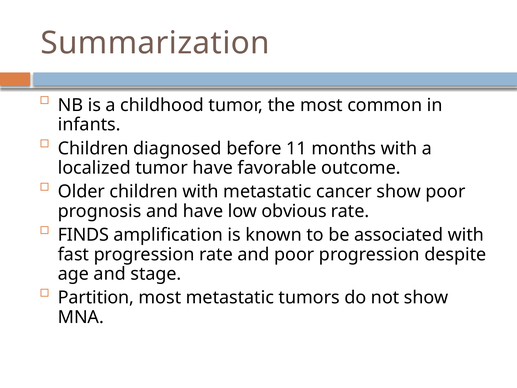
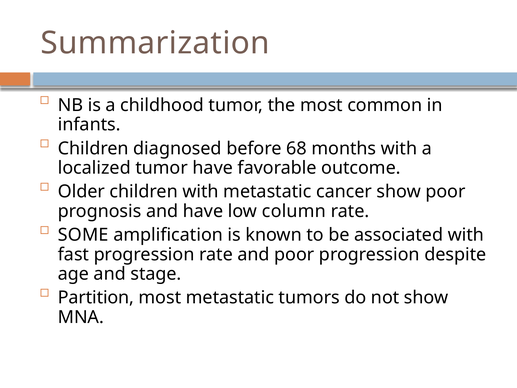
11: 11 -> 68
obvious: obvious -> column
FINDS: FINDS -> SOME
